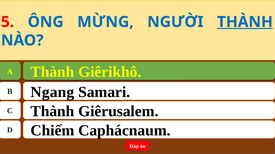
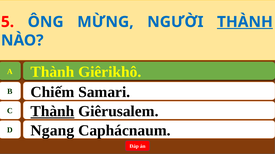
Ngang: Ngang -> Chiếm
Thành at (52, 112) underline: none -> present
Chiếm: Chiếm -> Ngang
